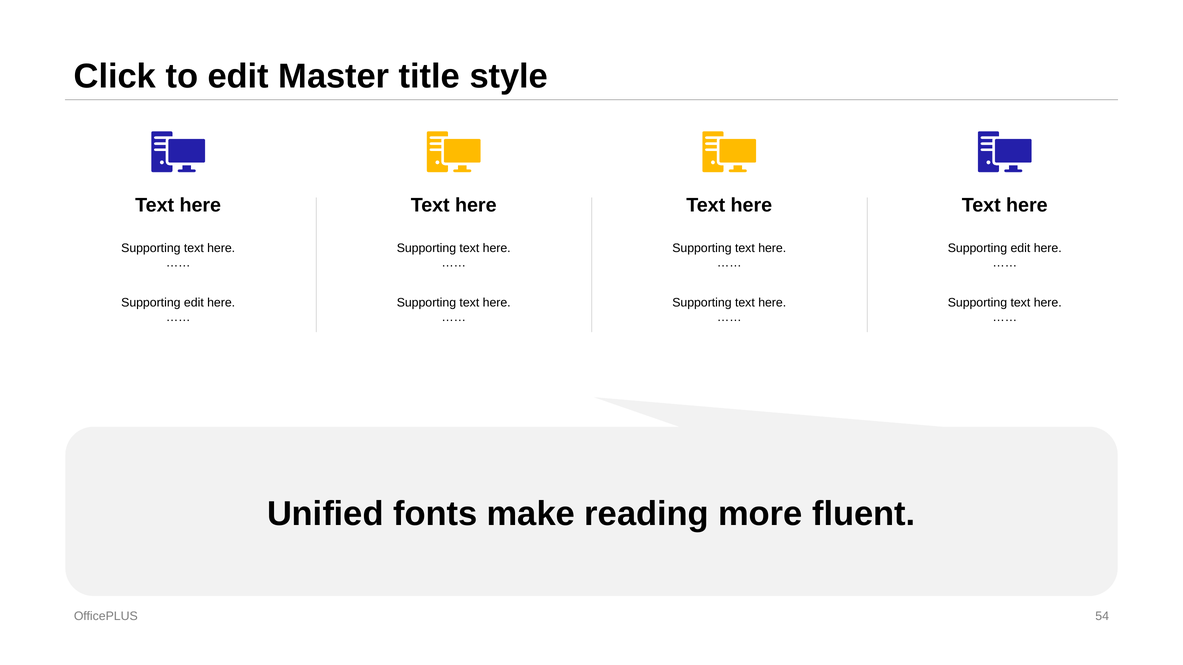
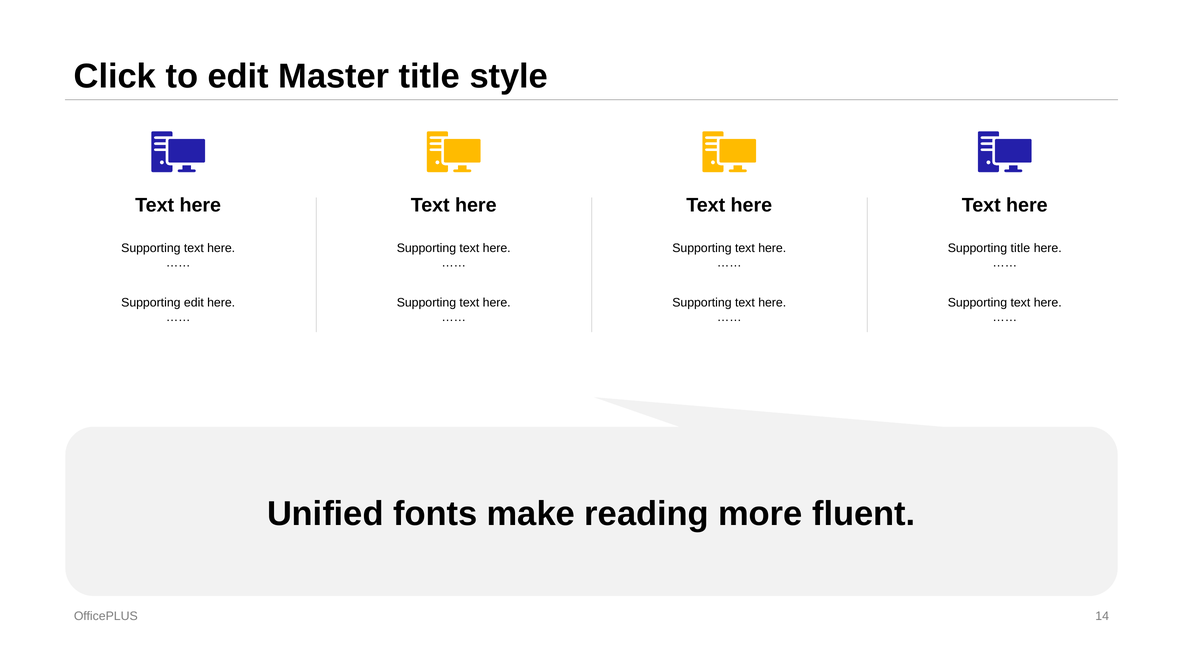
edit at (1020, 248): edit -> title
54: 54 -> 14
